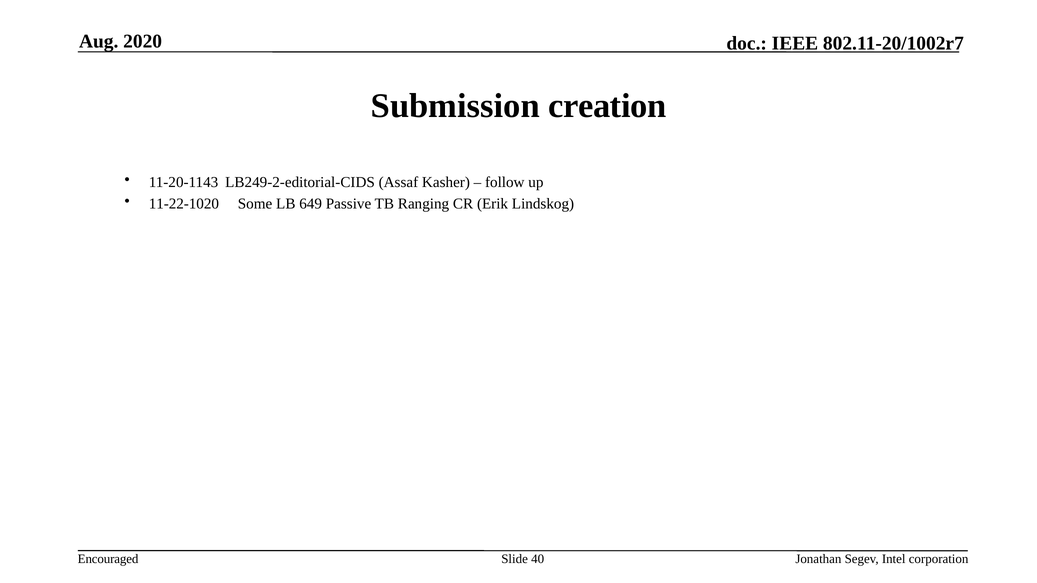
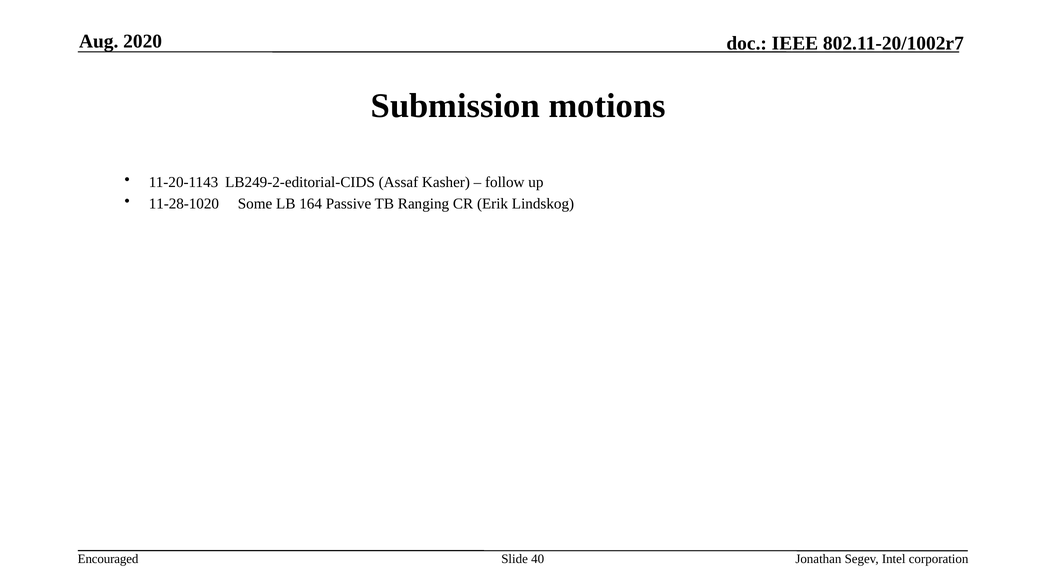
creation: creation -> motions
11-22-1020: 11-22-1020 -> 11-28-1020
649: 649 -> 164
